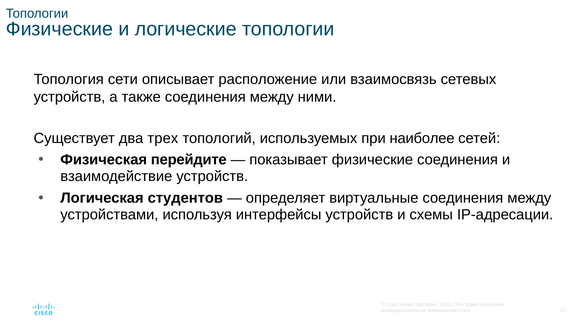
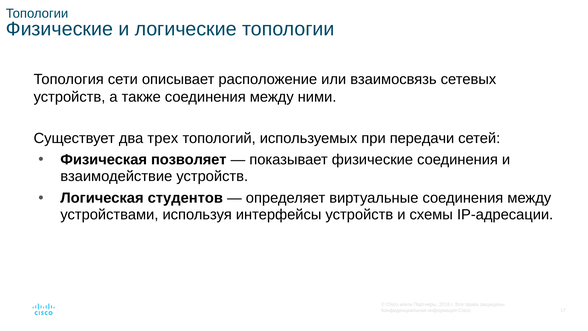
наиболее: наиболее -> передачи
перейдите: перейдите -> позволяет
